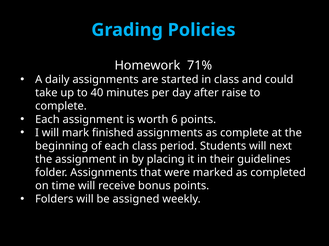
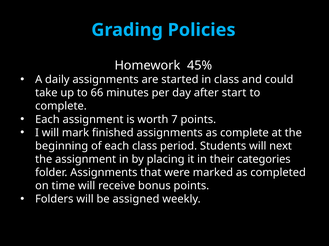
71%: 71% -> 45%
40: 40 -> 66
raise: raise -> start
6: 6 -> 7
guidelines: guidelines -> categories
